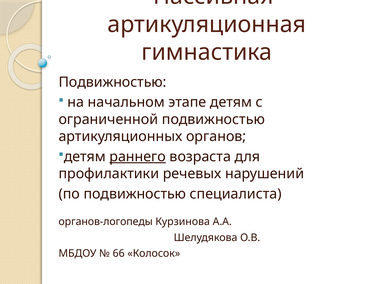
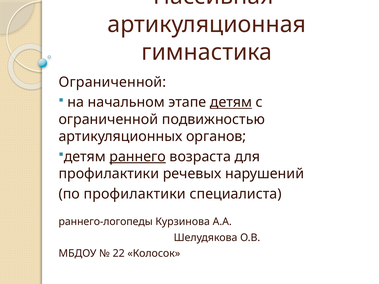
Подвижностью at (113, 82): Подвижностью -> Ограниченной
детям at (231, 102) underline: none -> present
по подвижностью: подвижностью -> профилактики
органов-логопеды: органов-логопеды -> раннего-логопеды
66: 66 -> 22
